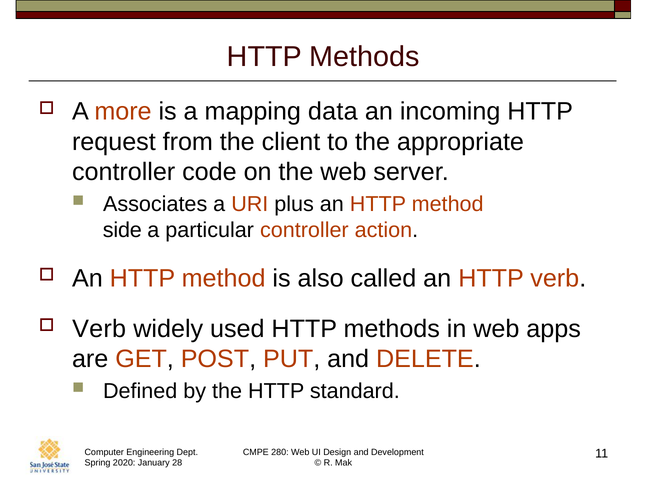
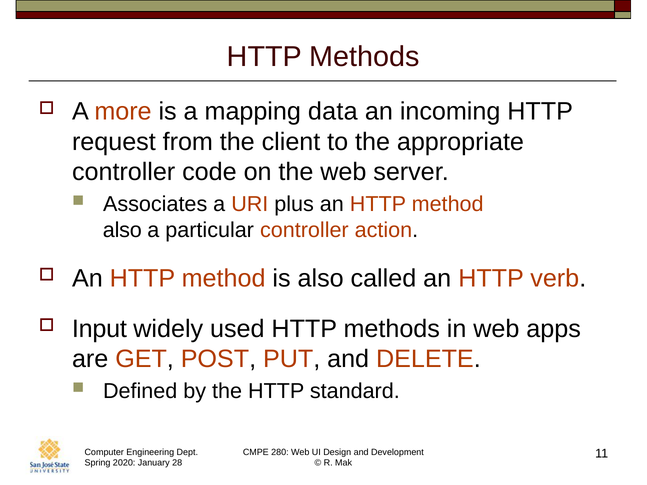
side at (122, 230): side -> also
Verb at (99, 329): Verb -> Input
